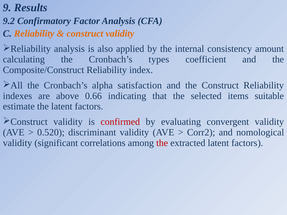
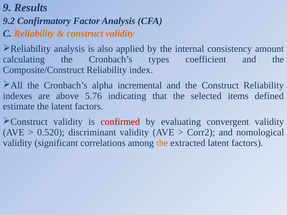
satisfaction: satisfaction -> incremental
0.66: 0.66 -> 5.76
suitable: suitable -> defined
the at (162, 143) colour: red -> orange
